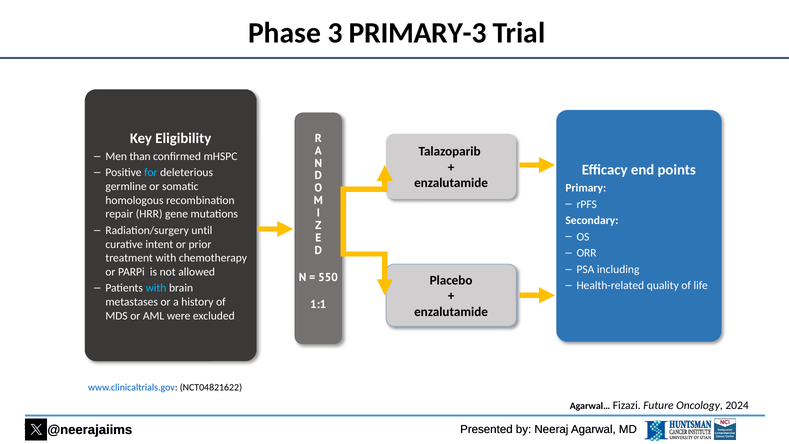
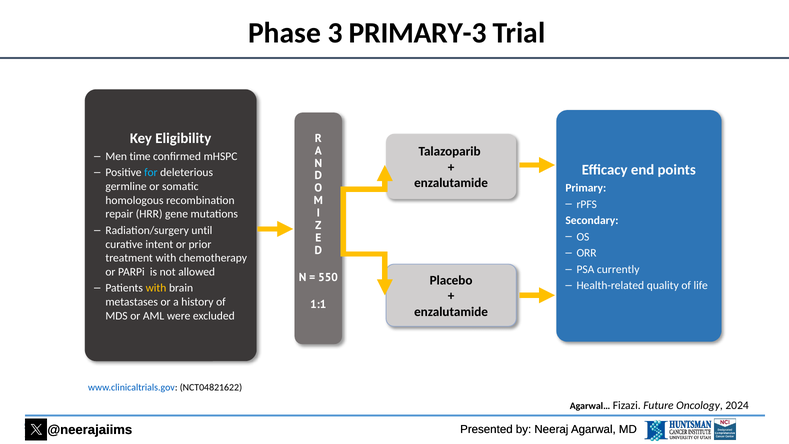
than: than -> time
including: including -> currently
with at (156, 288) colour: light blue -> yellow
